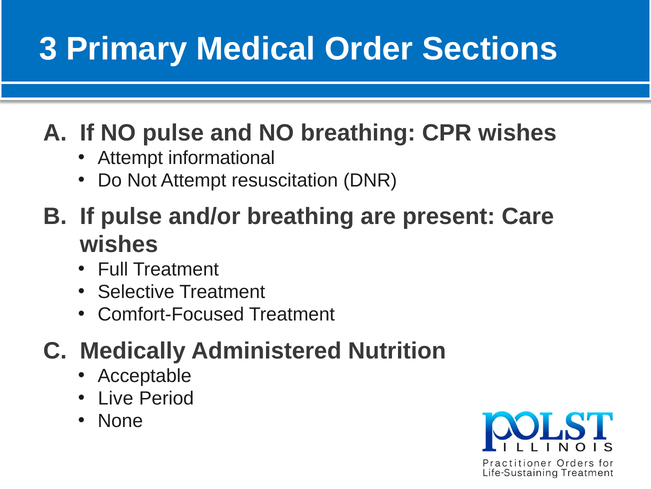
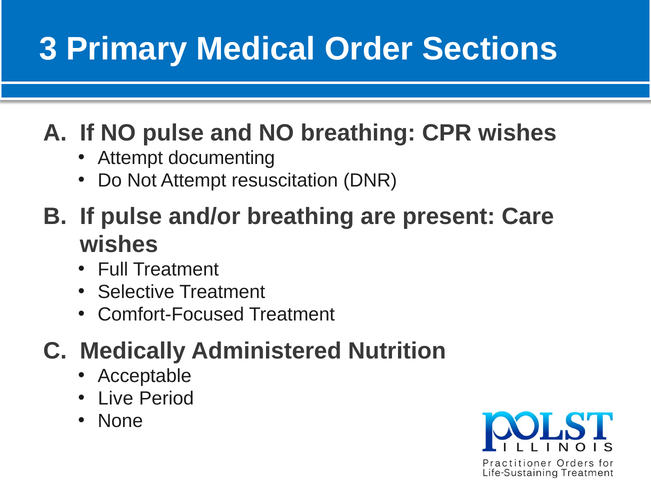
informational: informational -> documenting
